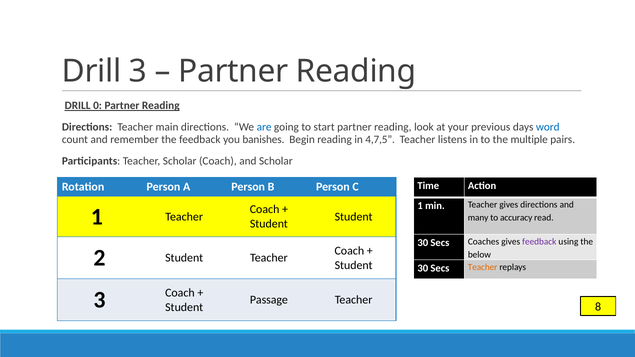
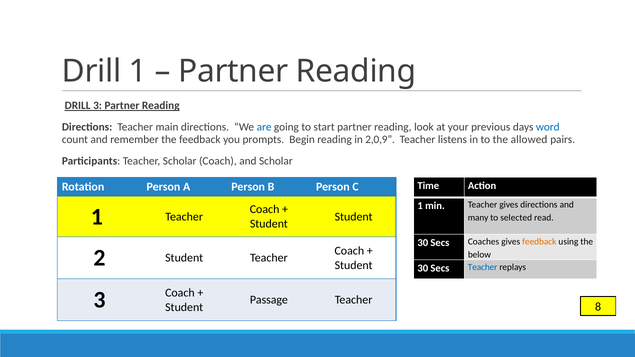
Drill 3: 3 -> 1
DRILL 0: 0 -> 3
banishes: banishes -> prompts
4,7,5: 4,7,5 -> 2,0,9
multiple: multiple -> allowed
accuracy: accuracy -> selected
feedback at (539, 242) colour: purple -> orange
Teacher at (483, 268) colour: orange -> blue
